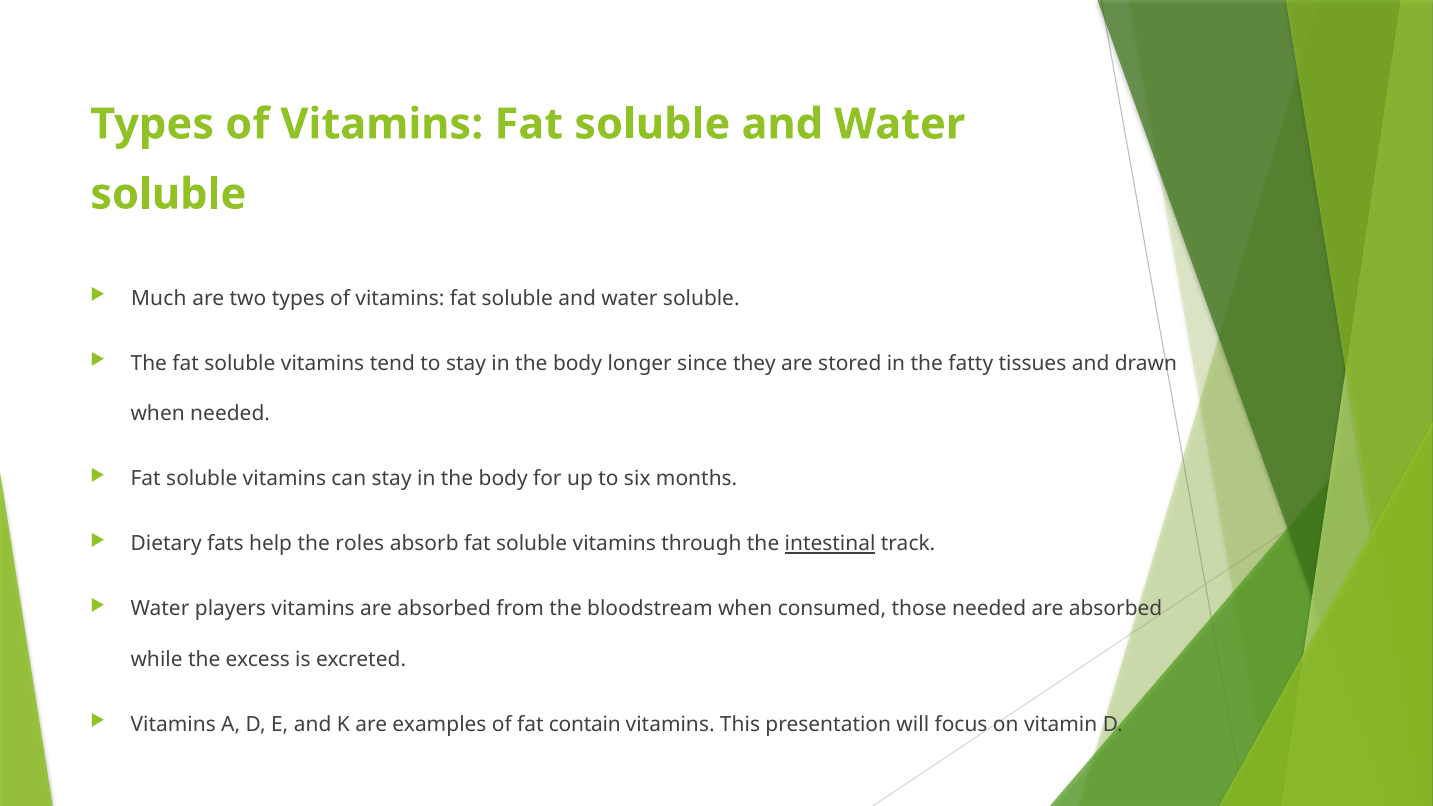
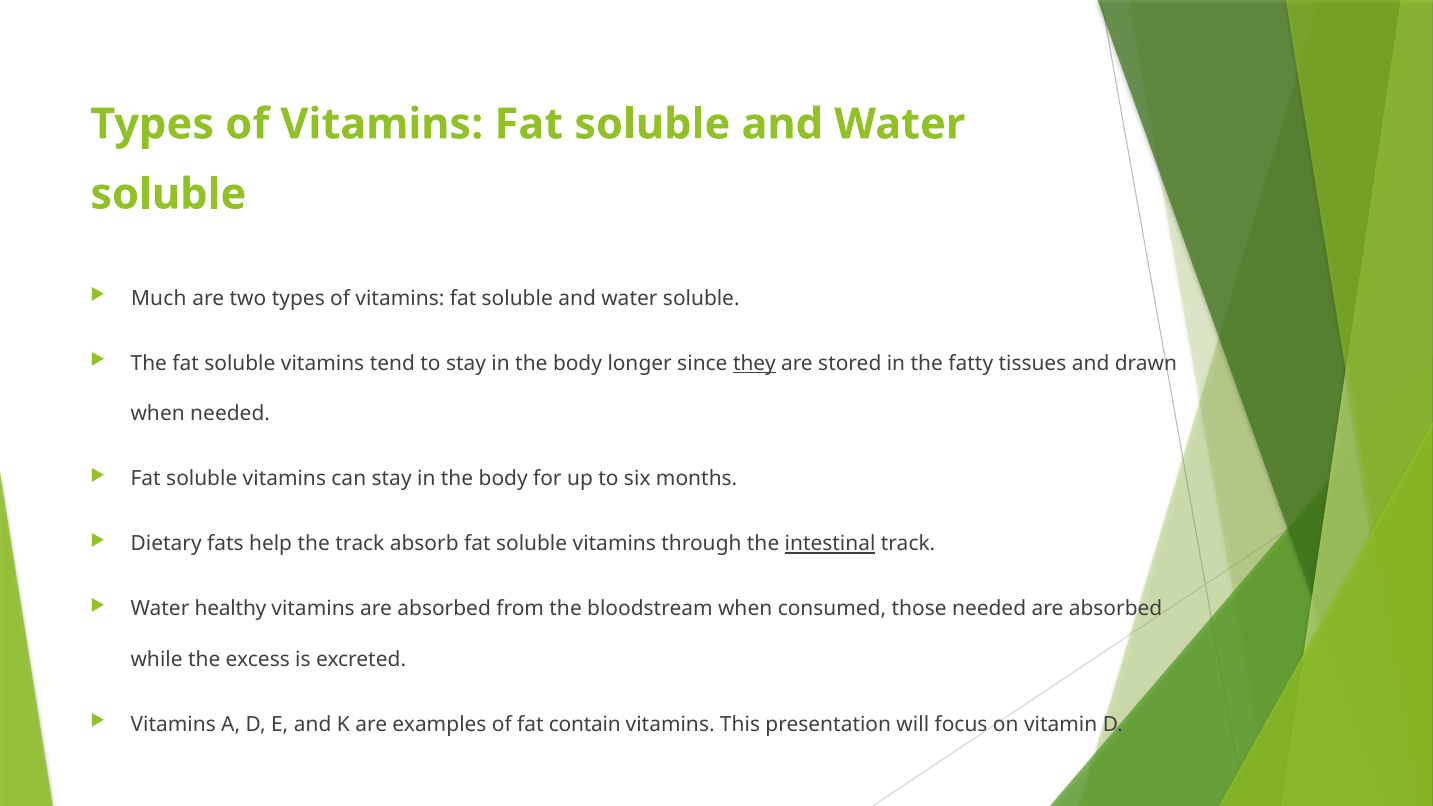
they underline: none -> present
the roles: roles -> track
players: players -> healthy
